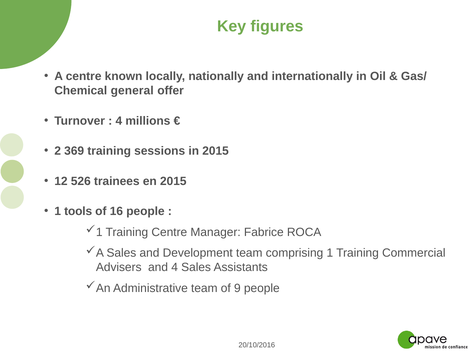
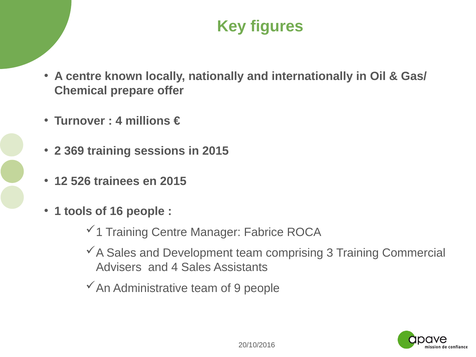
general: general -> prepare
comprising 1: 1 -> 3
